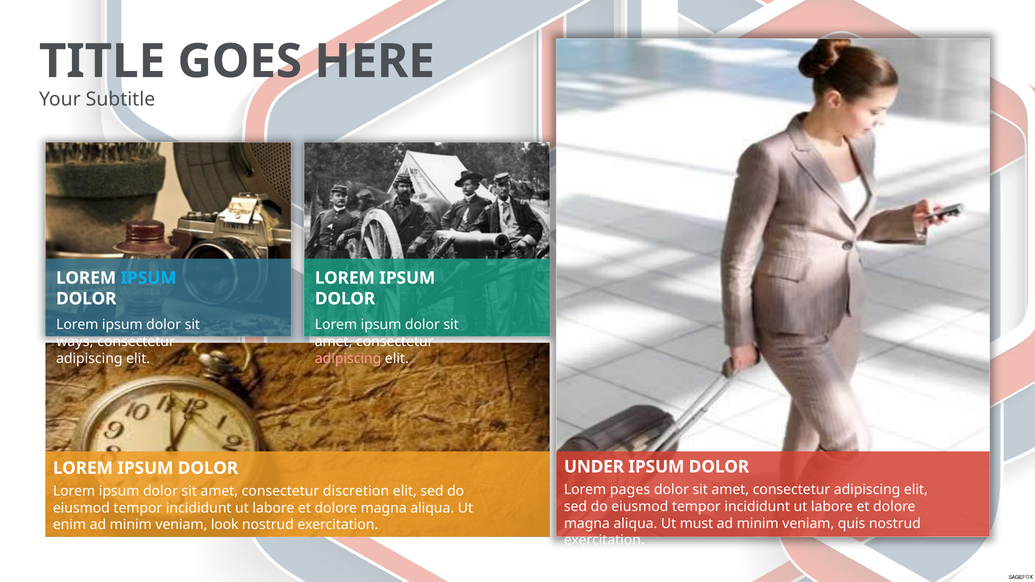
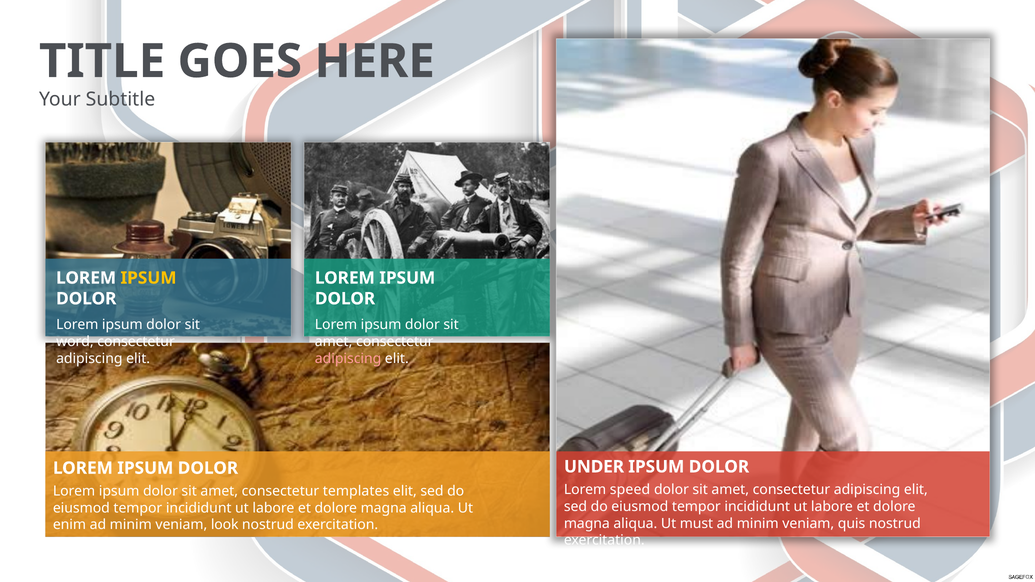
IPSUM at (149, 278) colour: light blue -> yellow
ways: ways -> word
pages: pages -> speed
discretion: discretion -> templates
